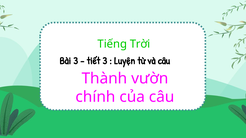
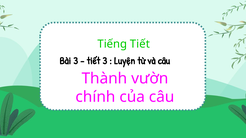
Tiếng Trời: Trời -> Tiết
